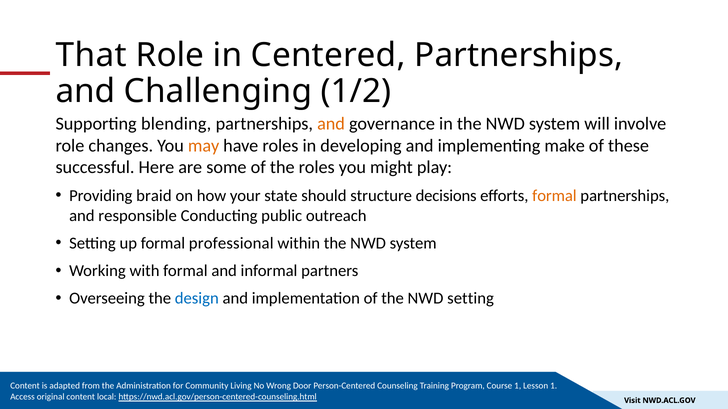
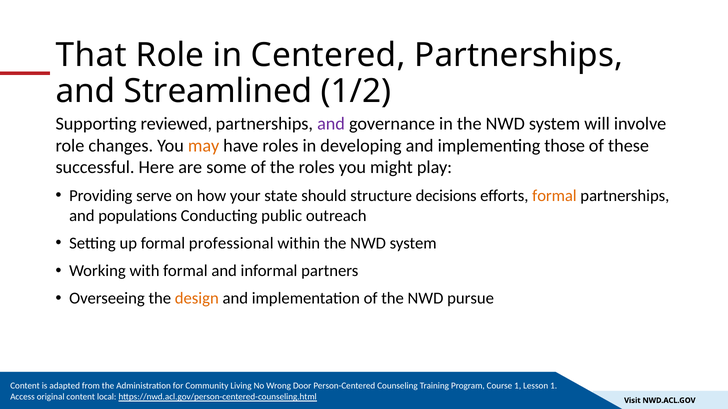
Challenging: Challenging -> Streamlined
blending: blending -> reviewed
and at (331, 124) colour: orange -> purple
make: make -> those
braid: braid -> serve
responsible: responsible -> populations
design colour: blue -> orange
NWD setting: setting -> pursue
